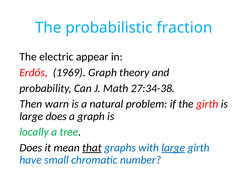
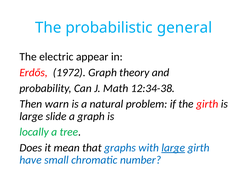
fraction: fraction -> general
1969: 1969 -> 1972
27:34-38: 27:34-38 -> 12:34-38
large does: does -> slide
that underline: present -> none
